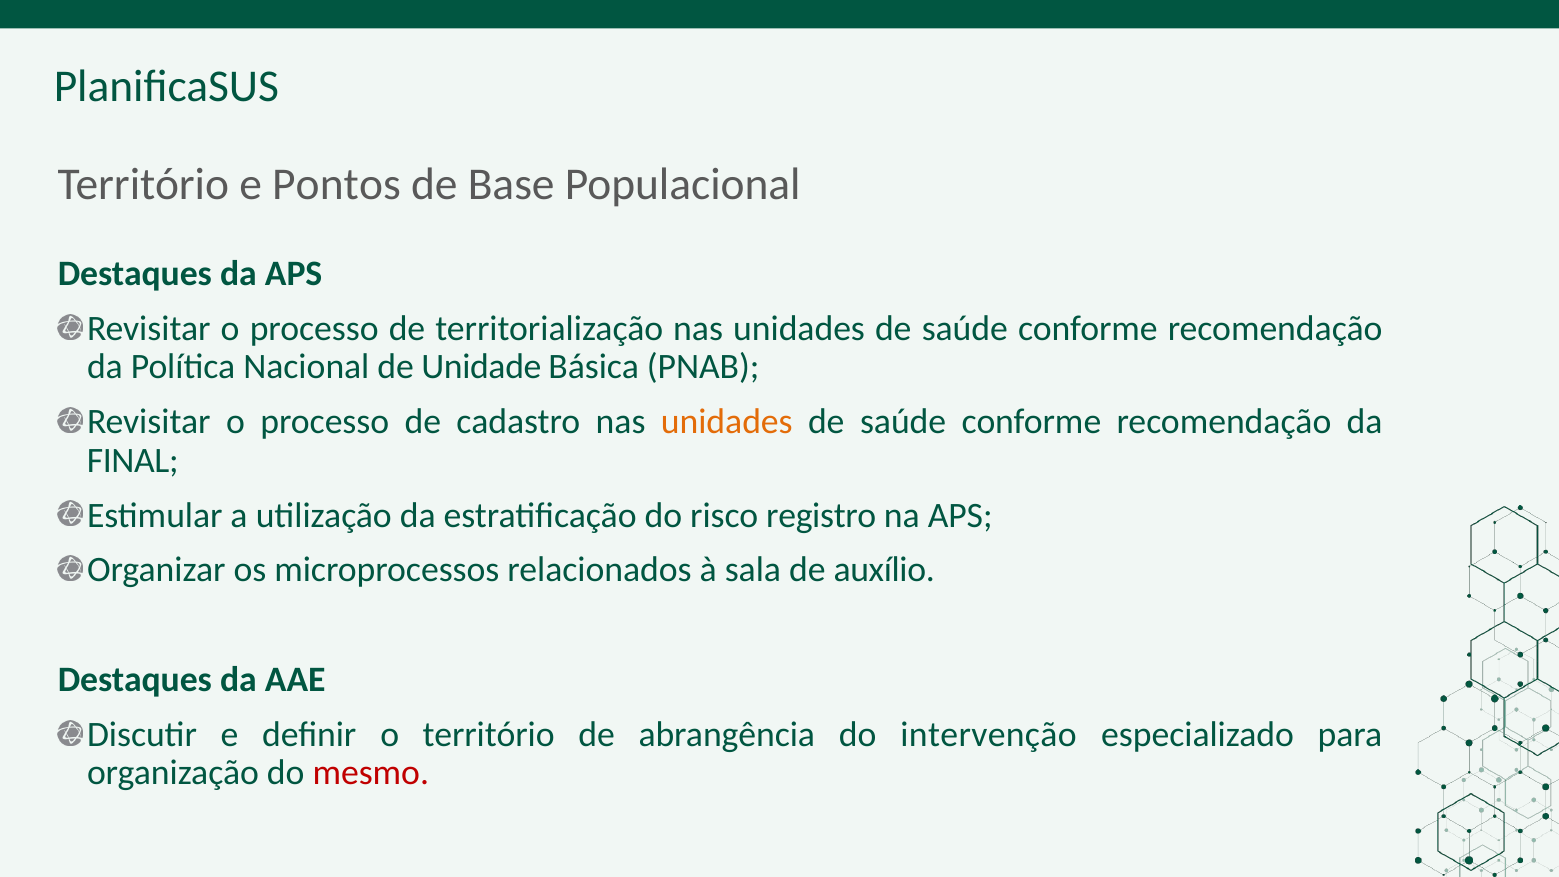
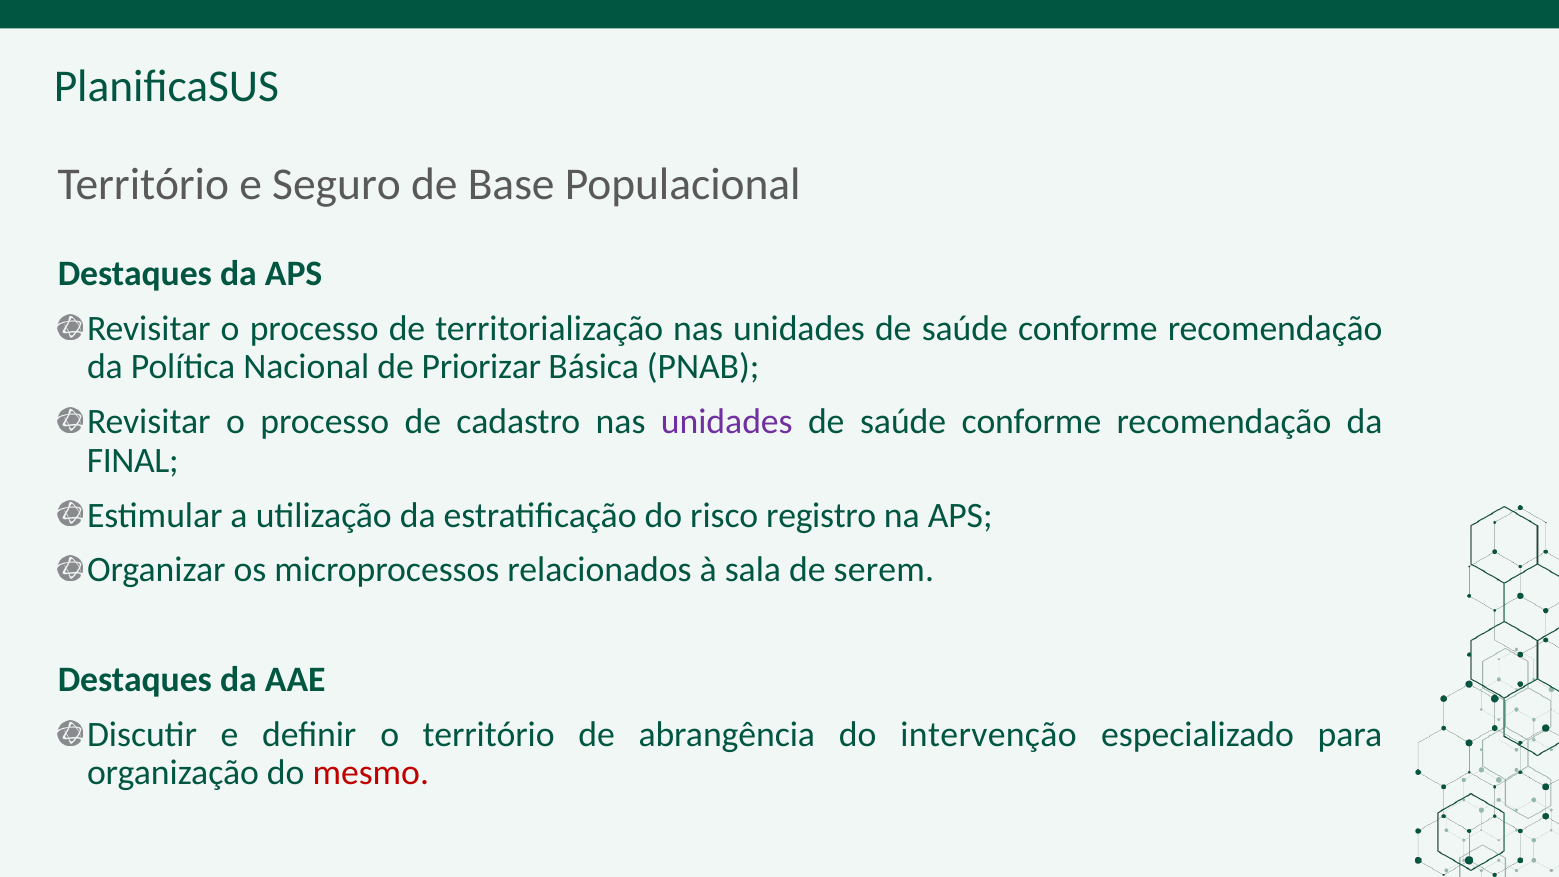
Pontos: Pontos -> Seguro
Unidade: Unidade -> Priorizar
unidades at (727, 422) colour: orange -> purple
auxílio: auxílio -> serem
